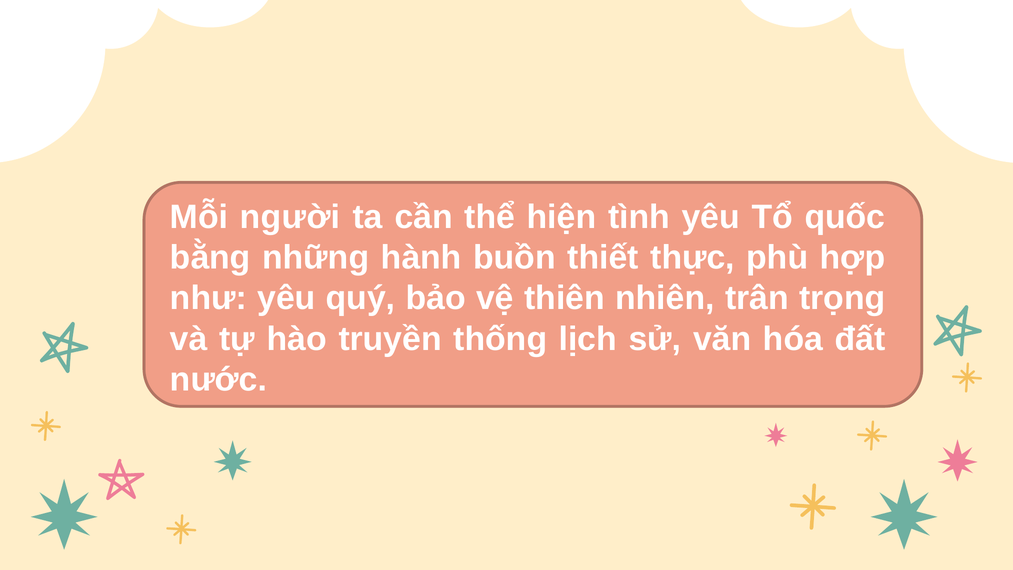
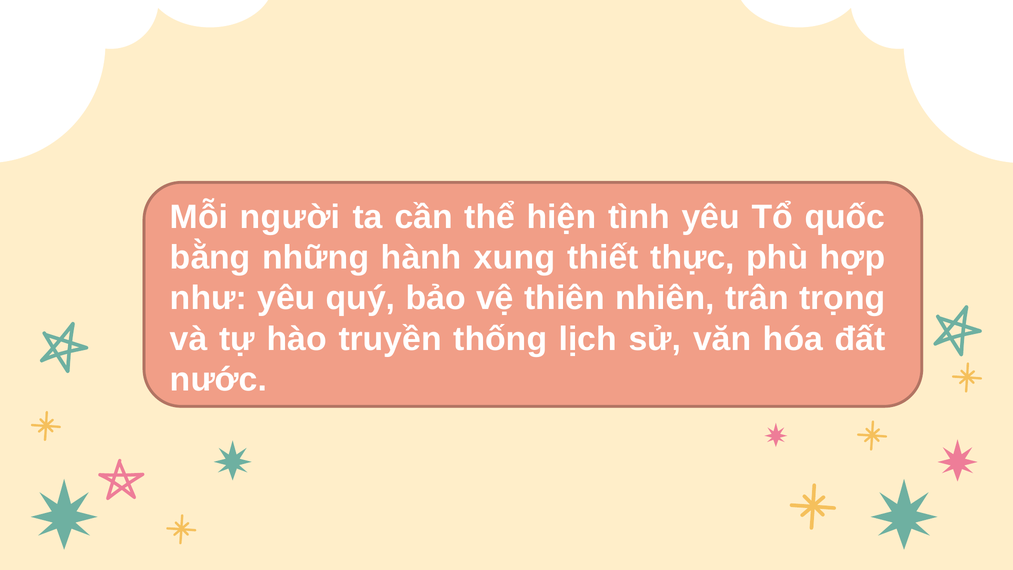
buồn: buồn -> xung
